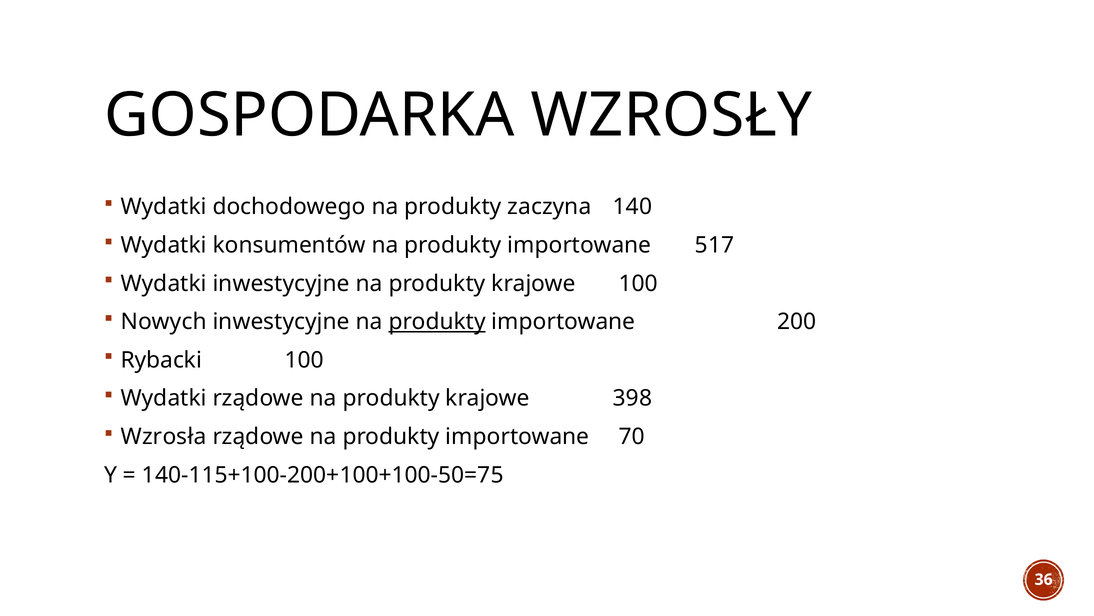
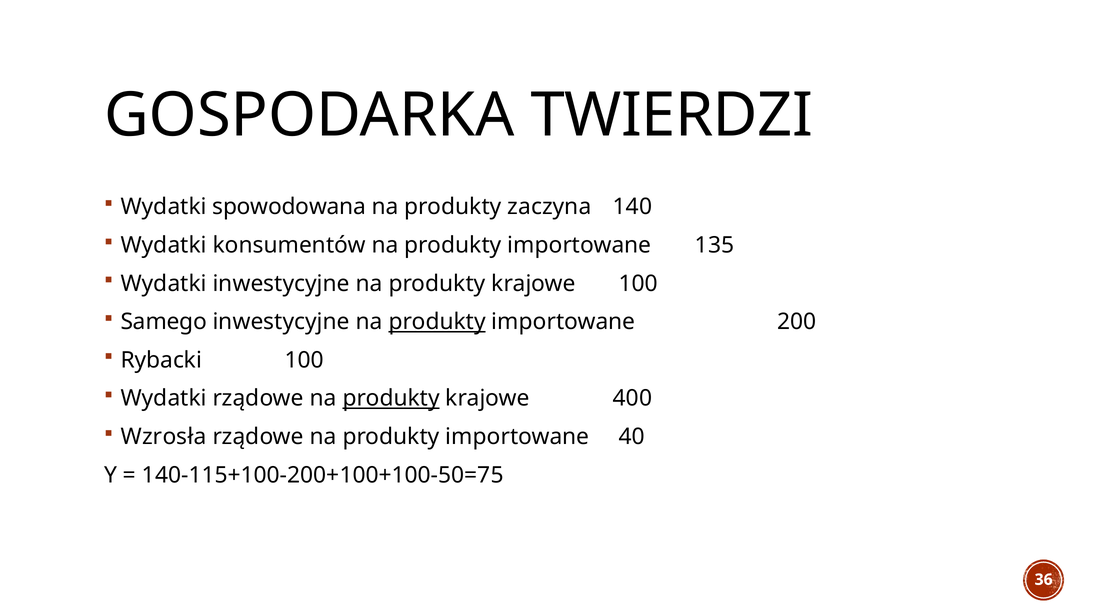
WZROSŁY: WZROSŁY -> TWIERDZI
dochodowego: dochodowego -> spowodowana
517: 517 -> 135
Nowych: Nowych -> Samego
produkty at (391, 398) underline: none -> present
398: 398 -> 400
70: 70 -> 40
